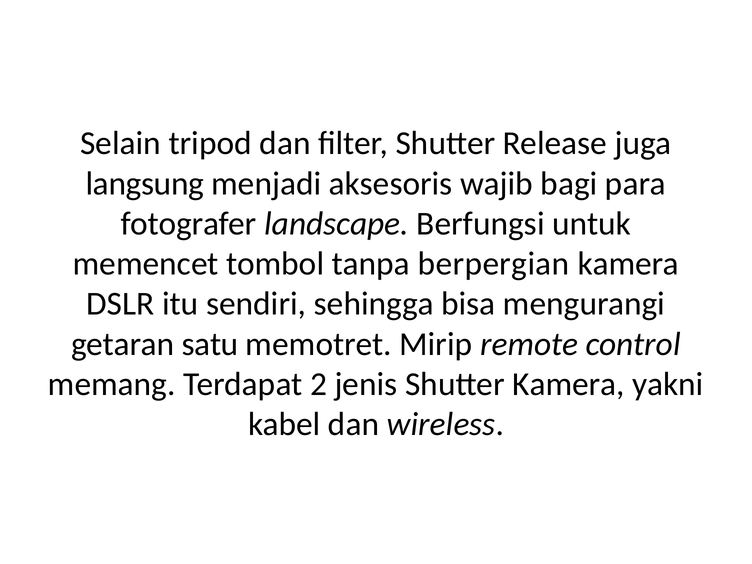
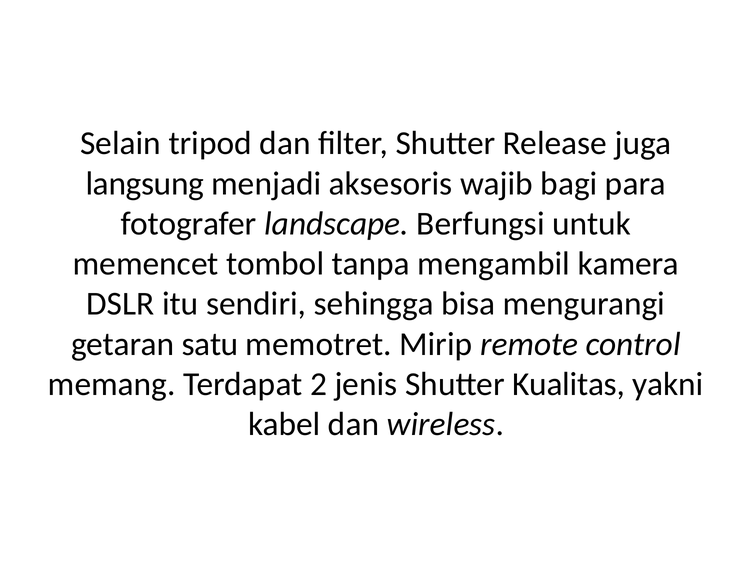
berpergian: berpergian -> mengambil
Shutter Kamera: Kamera -> Kualitas
